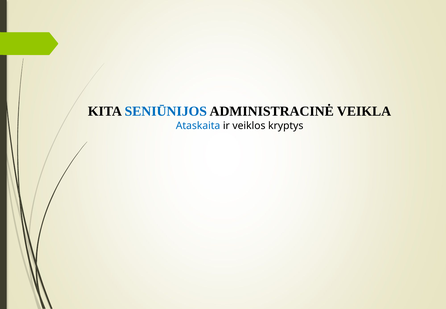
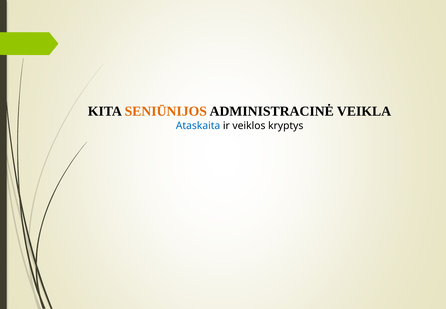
SENIŪNIJOS colour: blue -> orange
